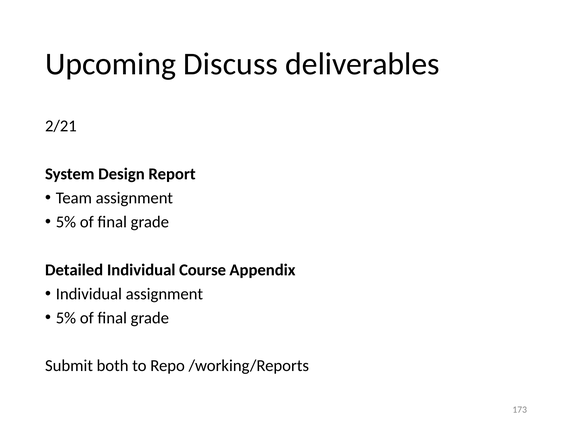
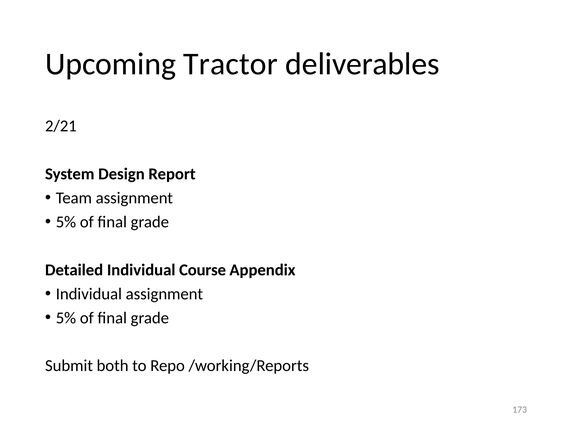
Discuss: Discuss -> Tractor
